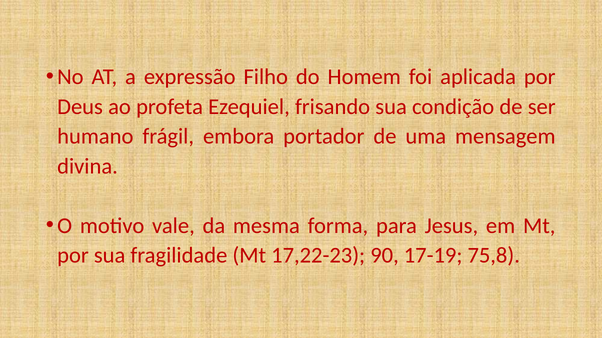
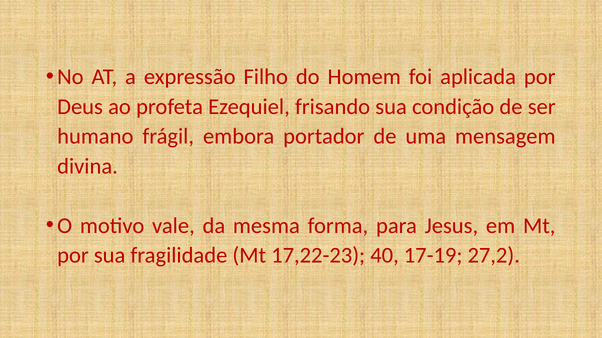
90: 90 -> 40
75,8: 75,8 -> 27,2
